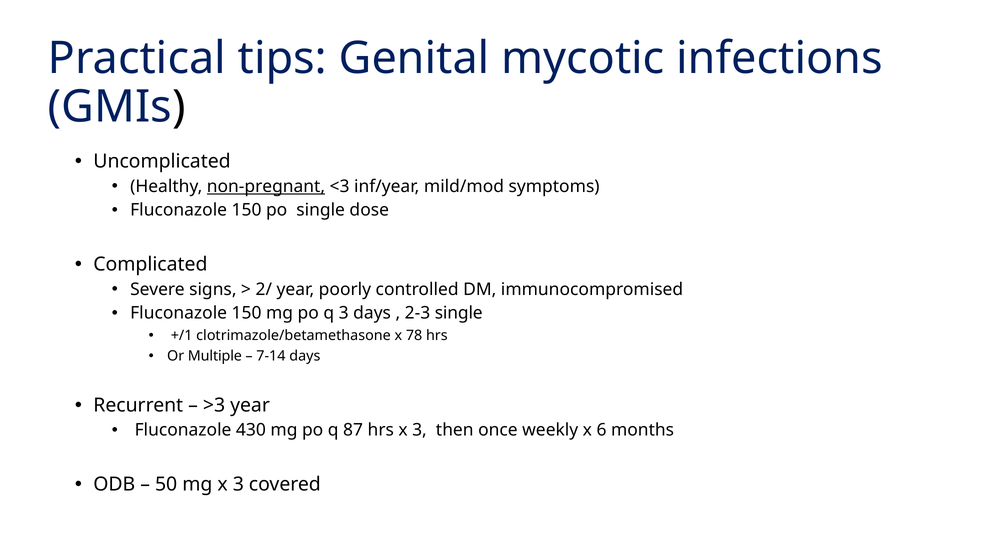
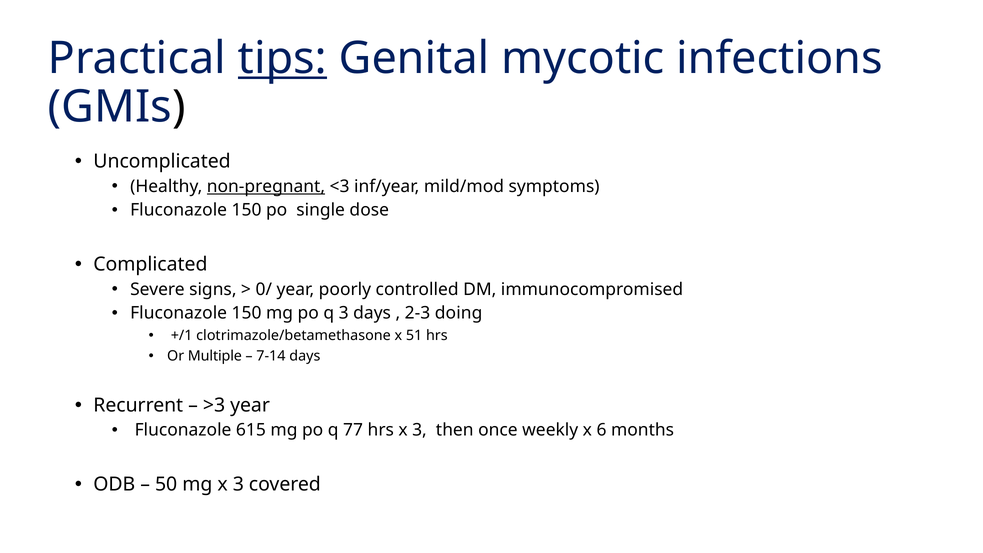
tips underline: none -> present
2/: 2/ -> 0/
2-3 single: single -> doing
78: 78 -> 51
430: 430 -> 615
87: 87 -> 77
